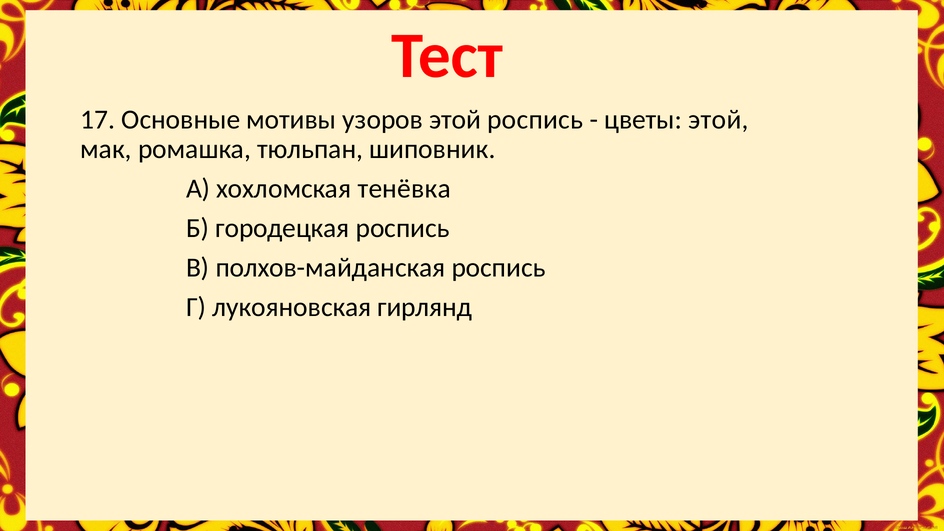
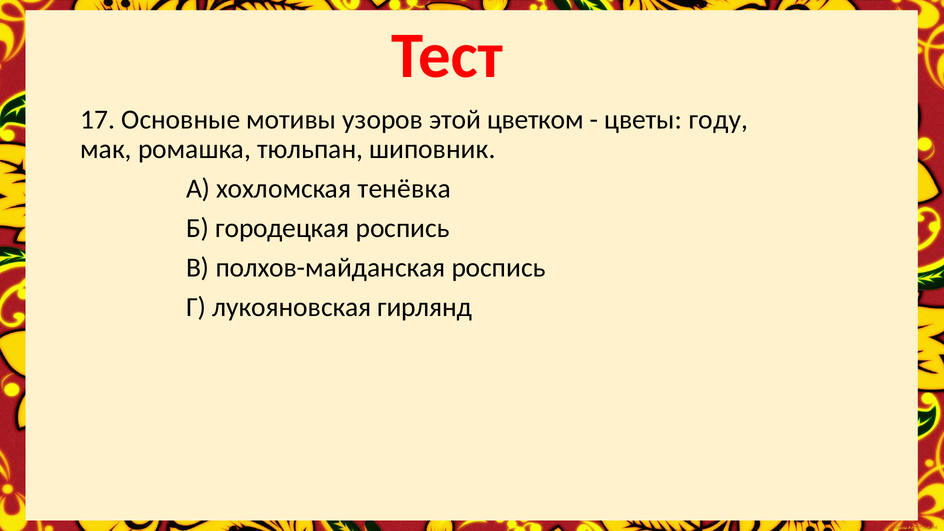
этой роспись: роспись -> цветком
цветы этой: этой -> году
